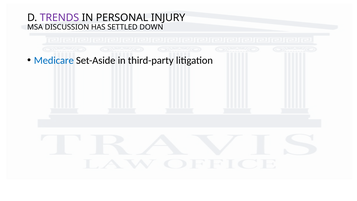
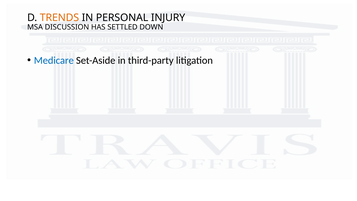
TRENDS colour: purple -> orange
